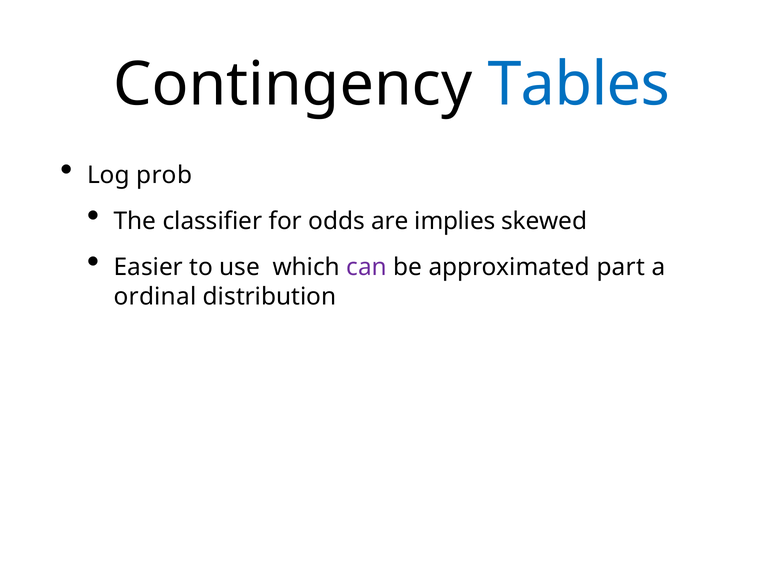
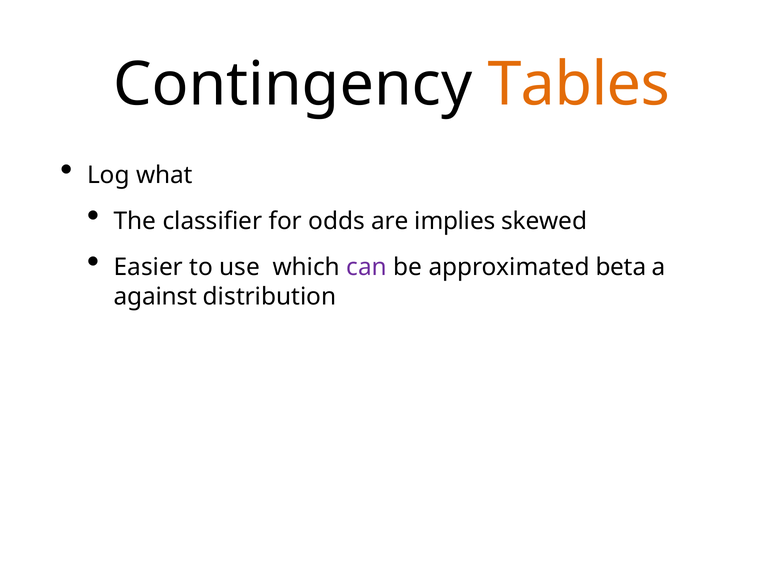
Tables colour: blue -> orange
prob: prob -> what
part: part -> beta
ordinal: ordinal -> against
